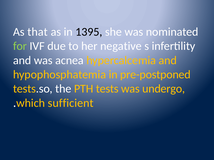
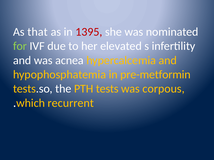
1395 colour: black -> red
negative: negative -> elevated
pre-postponed: pre-postponed -> pre-metformin
undergo: undergo -> corpous
sufficient: sufficient -> recurrent
